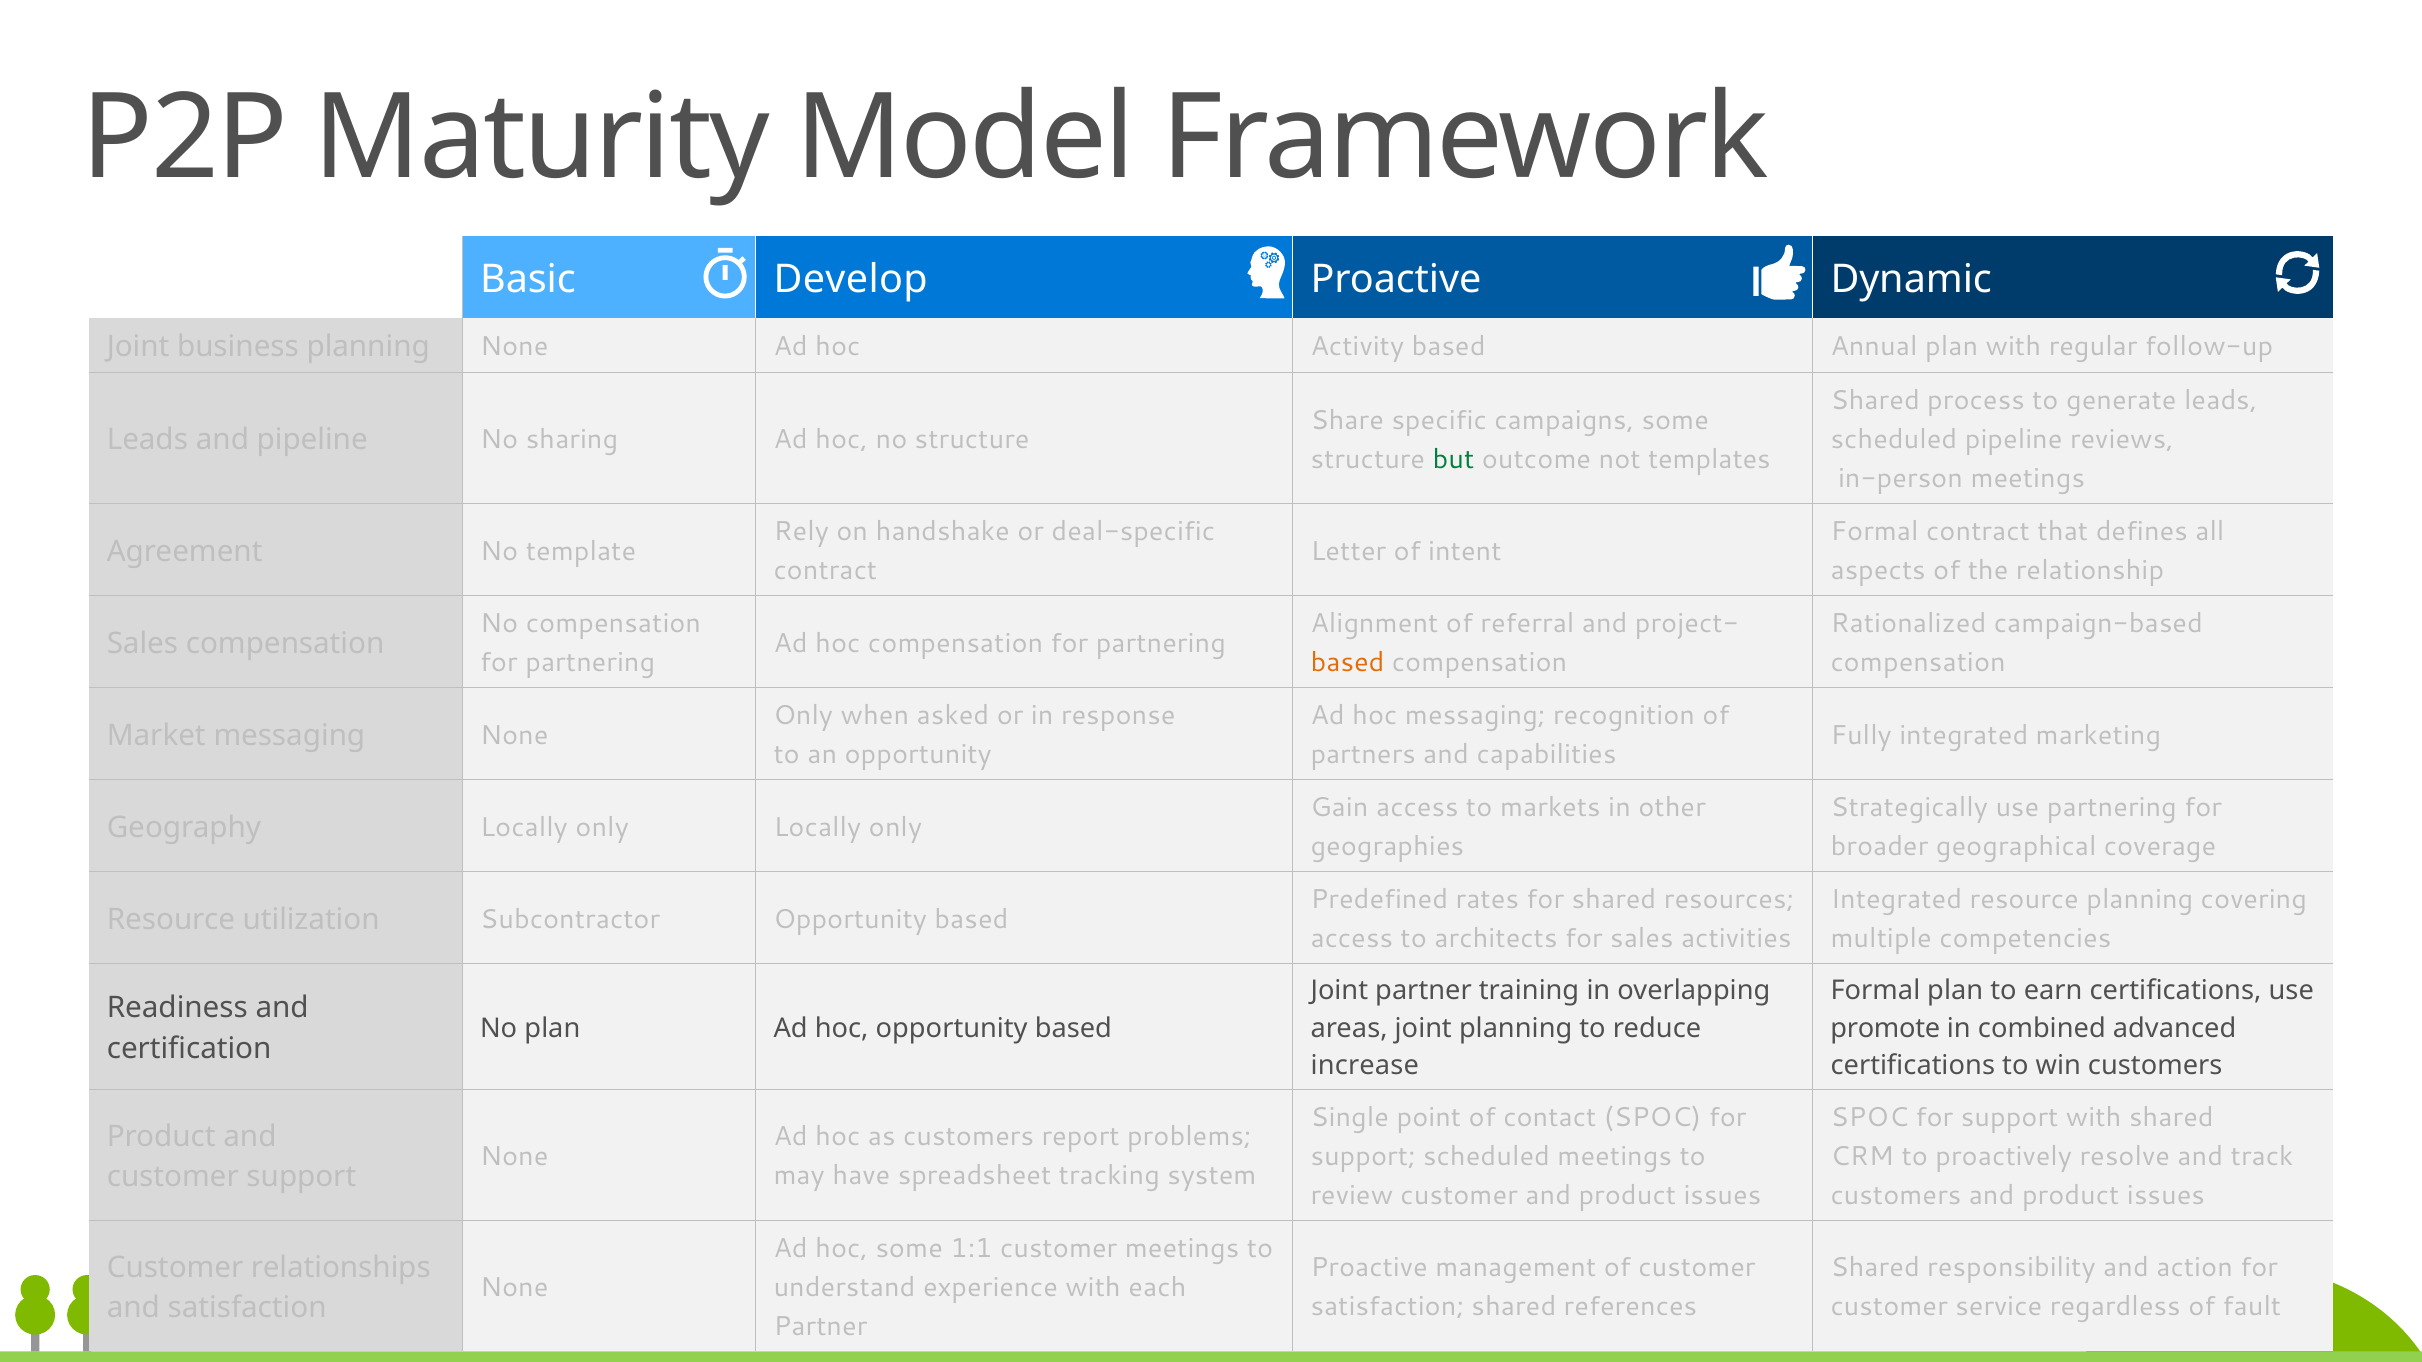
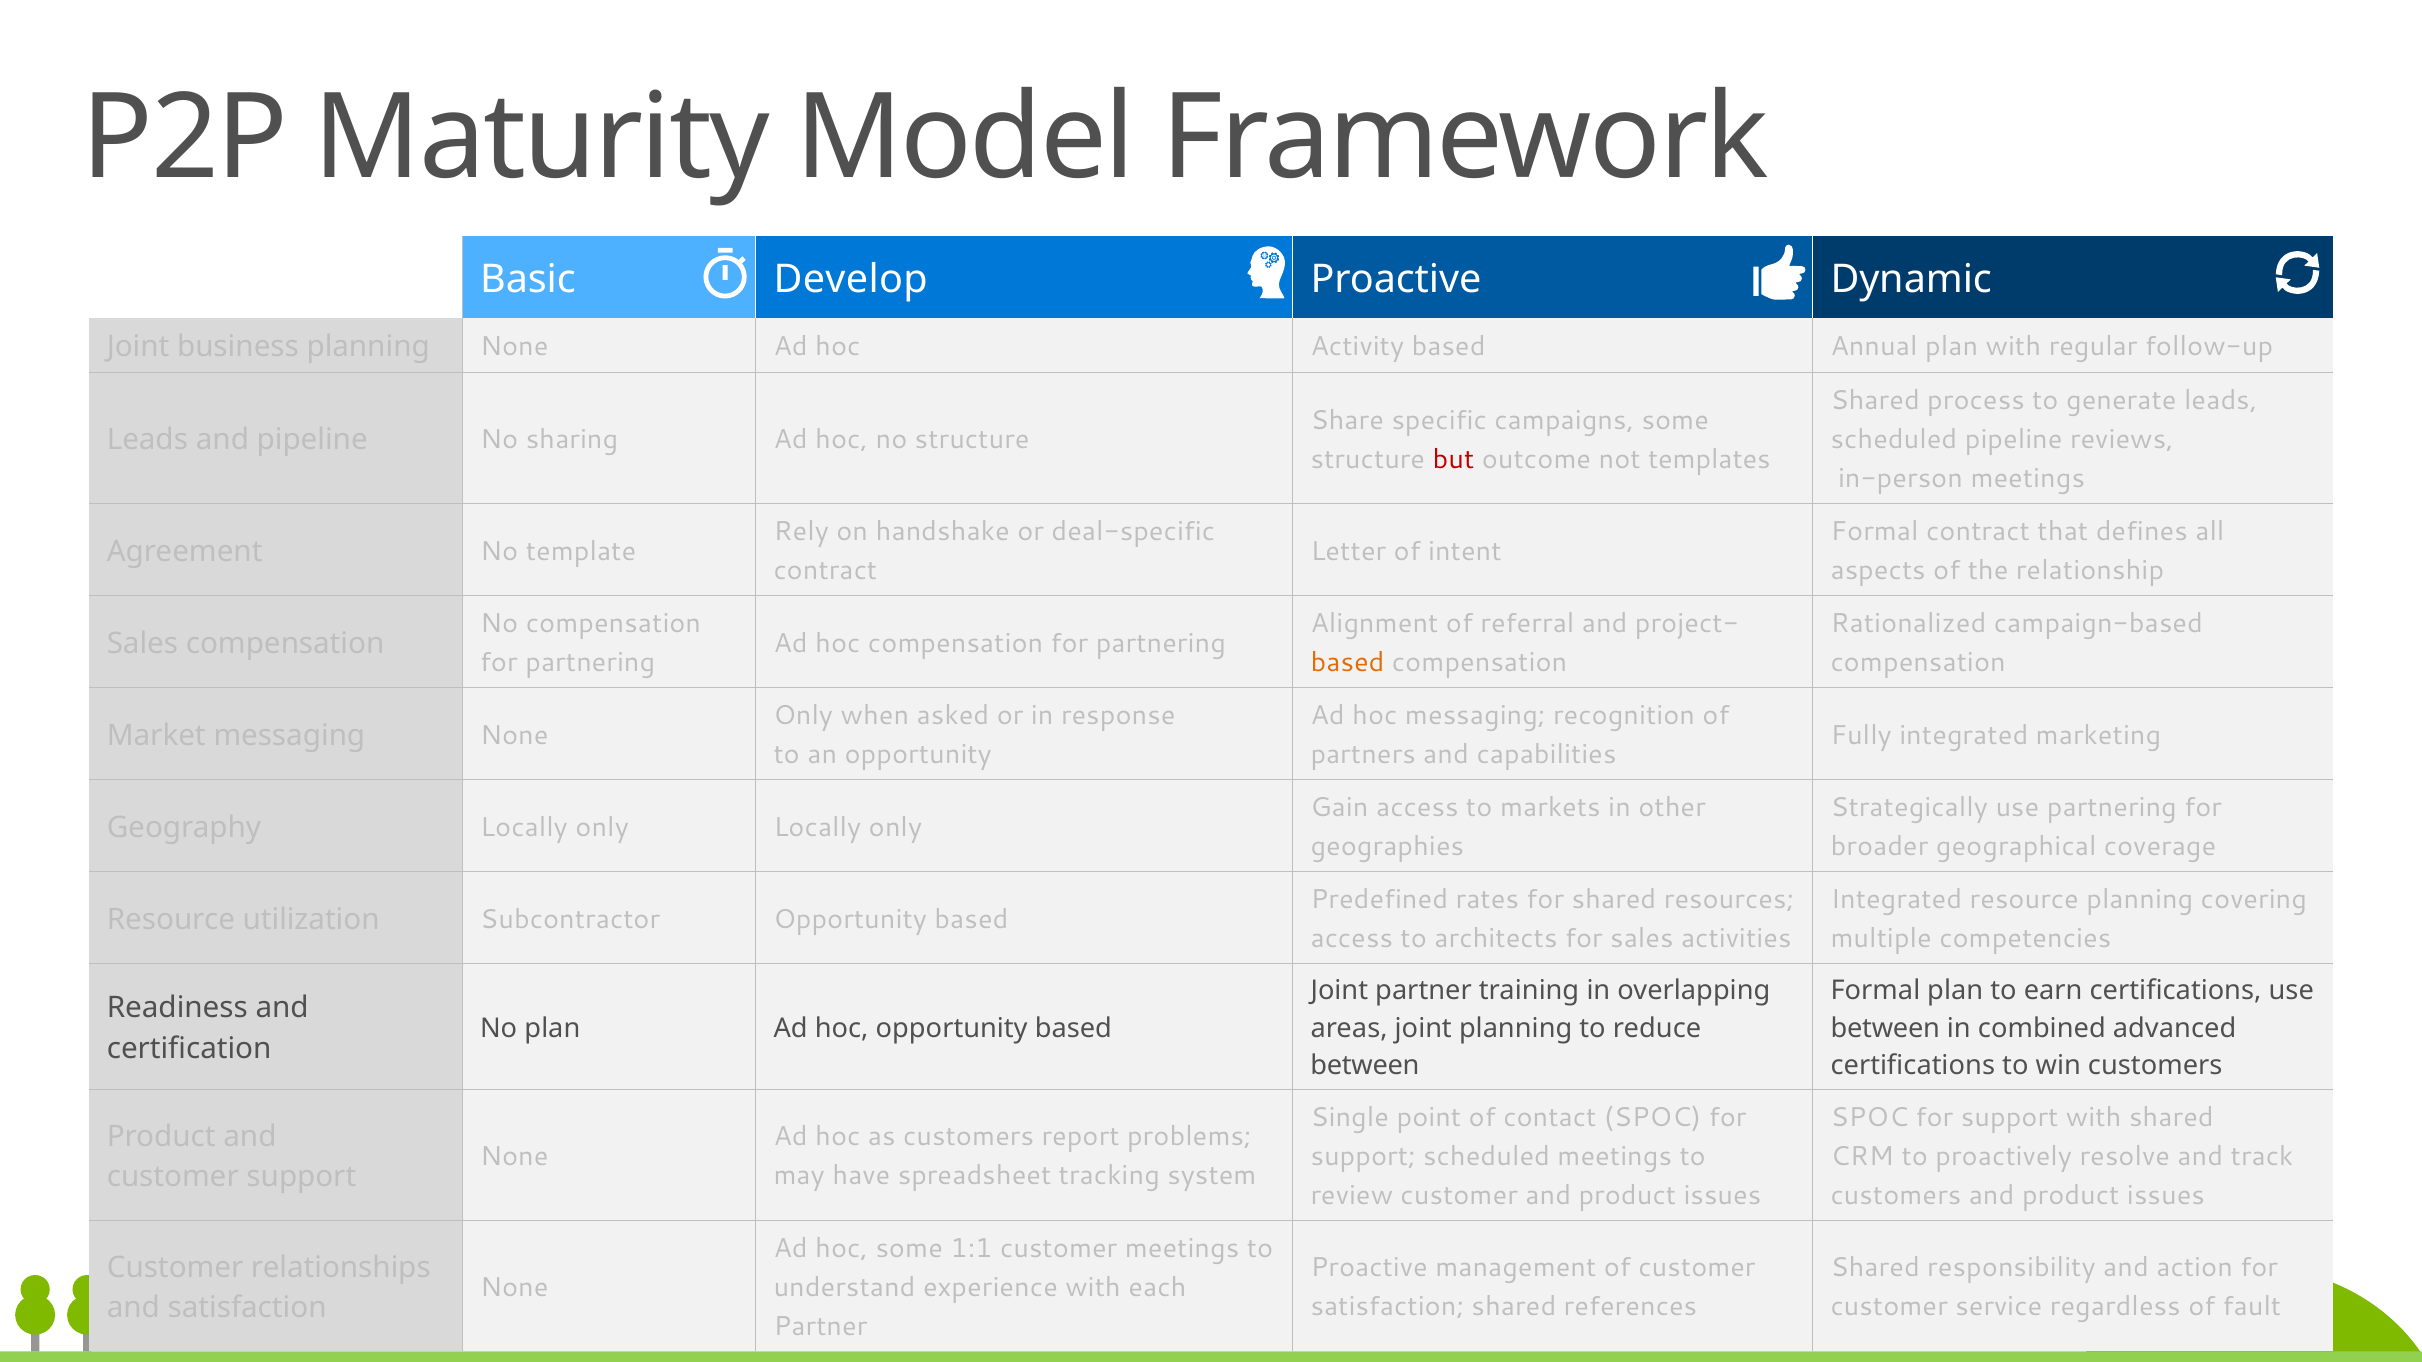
but colour: green -> red
promote at (1885, 1028): promote -> between
increase at (1365, 1065): increase -> between
